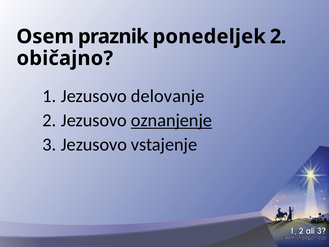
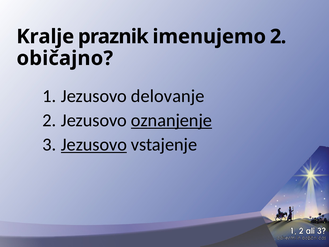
Osem: Osem -> Kralje
ponedeljek: ponedeljek -> imenujemo
Jezusovo at (94, 145) underline: none -> present
